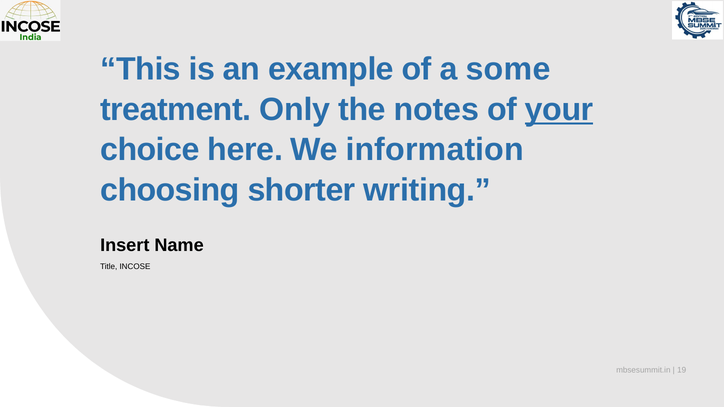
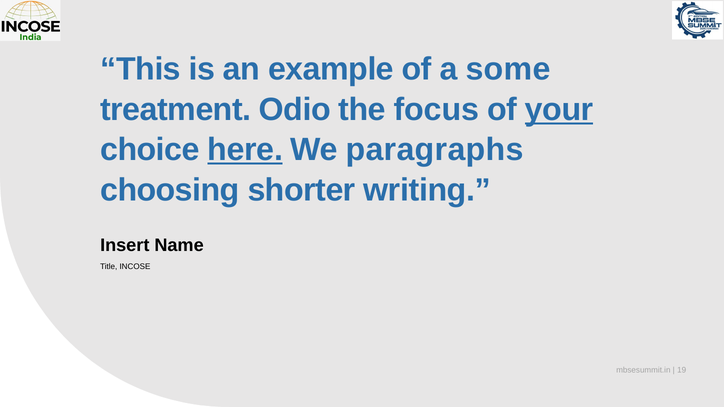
Only: Only -> Odio
notes: notes -> focus
here underline: none -> present
information: information -> paragraphs
